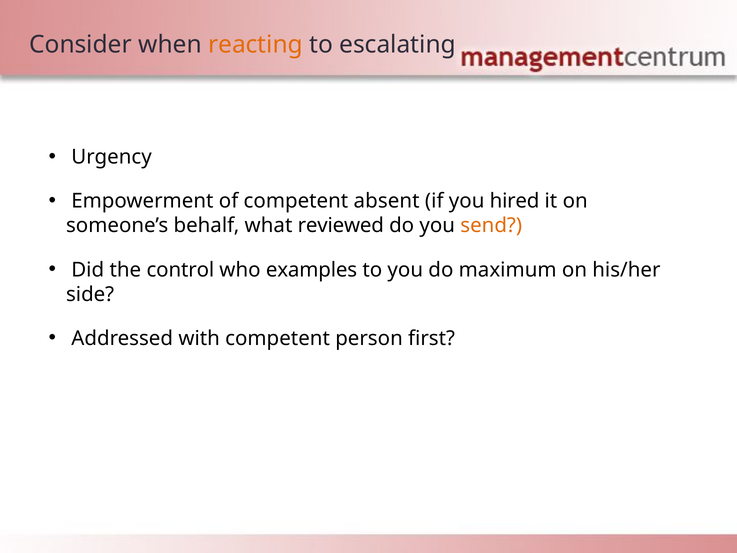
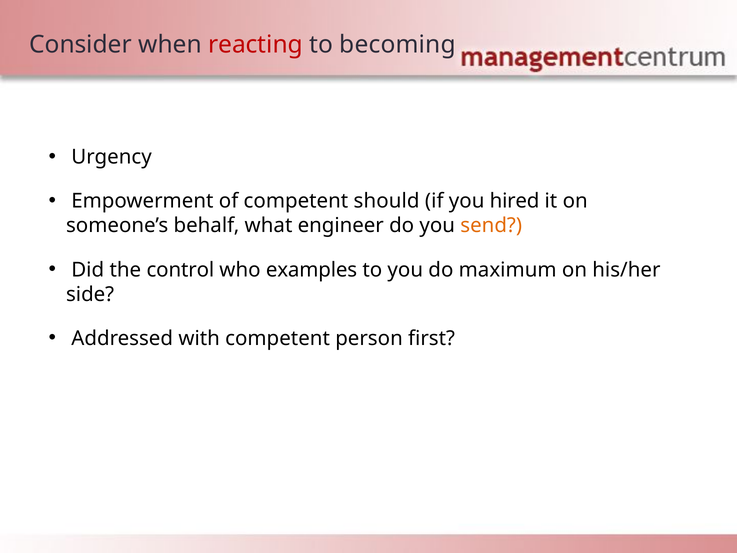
reacting colour: orange -> red
escalating: escalating -> becoming
absent: absent -> should
reviewed: reviewed -> engineer
